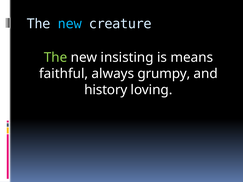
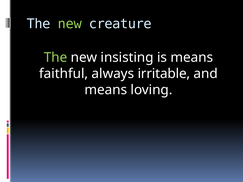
new at (70, 24) colour: light blue -> light green
grumpy: grumpy -> irritable
history at (106, 90): history -> means
